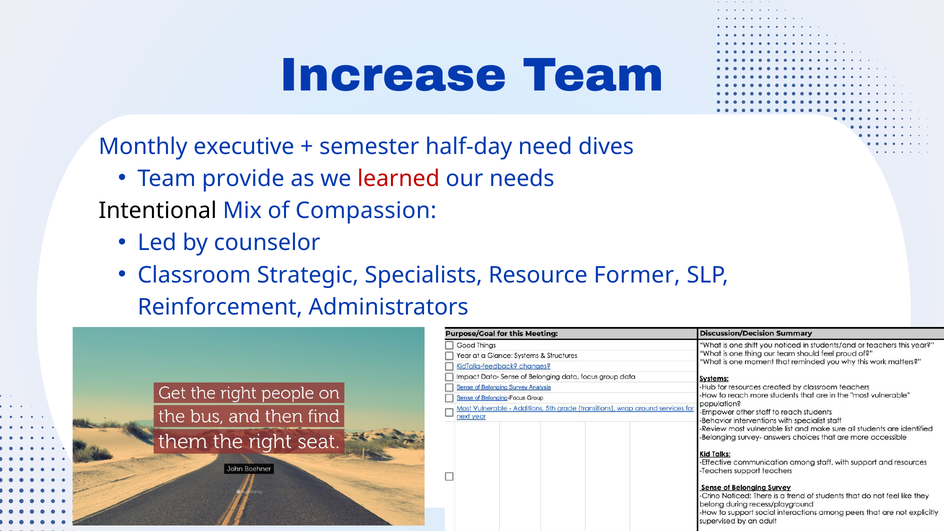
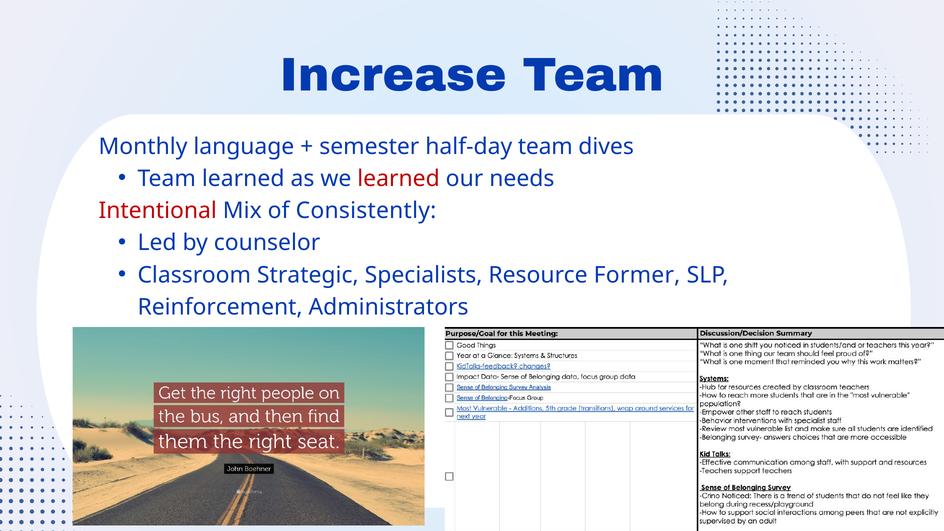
executive: executive -> language
half-day need: need -> team
Team provide: provide -> learned
Intentional colour: black -> red
Compassion: Compassion -> Consistently
